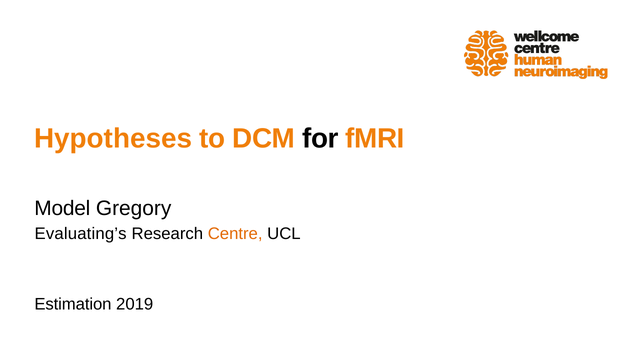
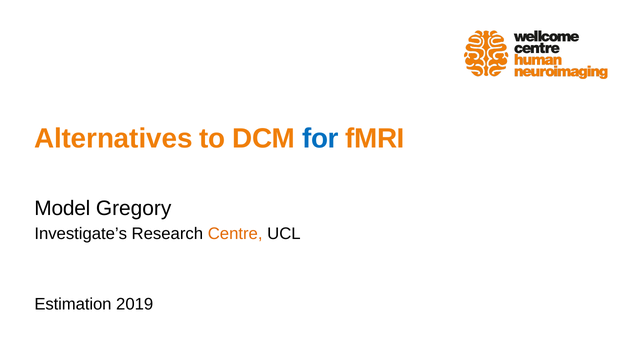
Hypotheses: Hypotheses -> Alternatives
for colour: black -> blue
Evaluating’s: Evaluating’s -> Investigate’s
